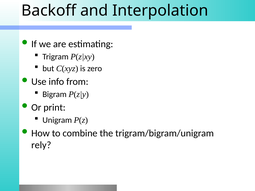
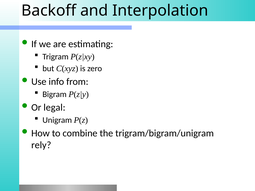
print: print -> legal
